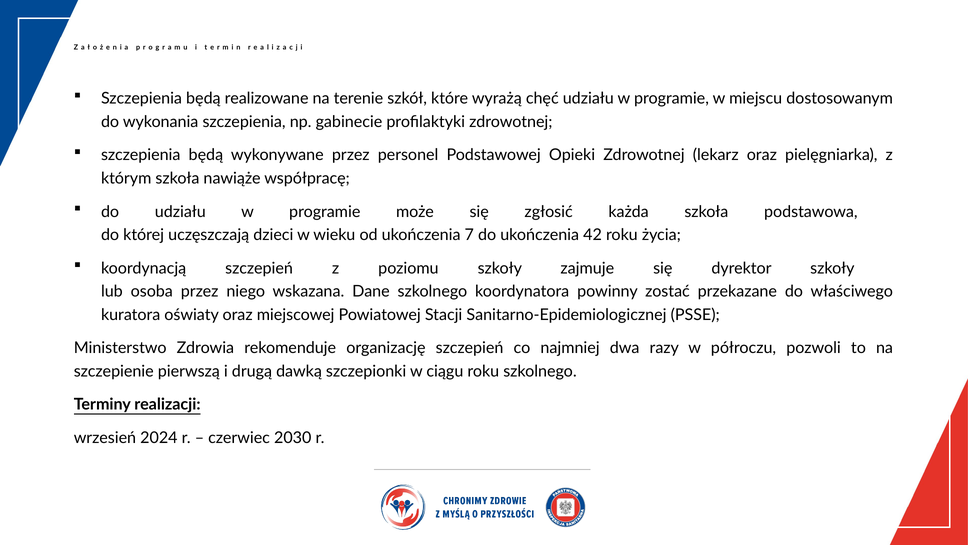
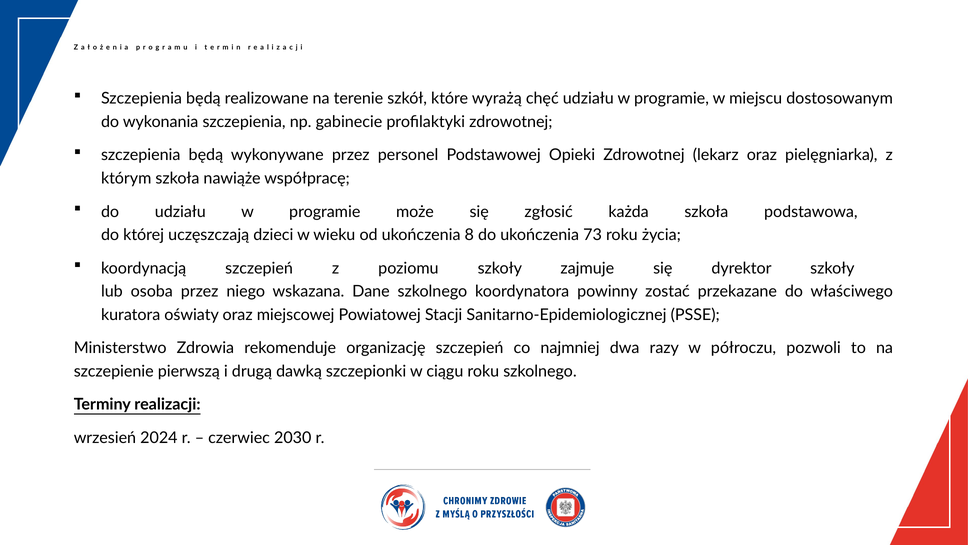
7: 7 -> 8
42: 42 -> 73
